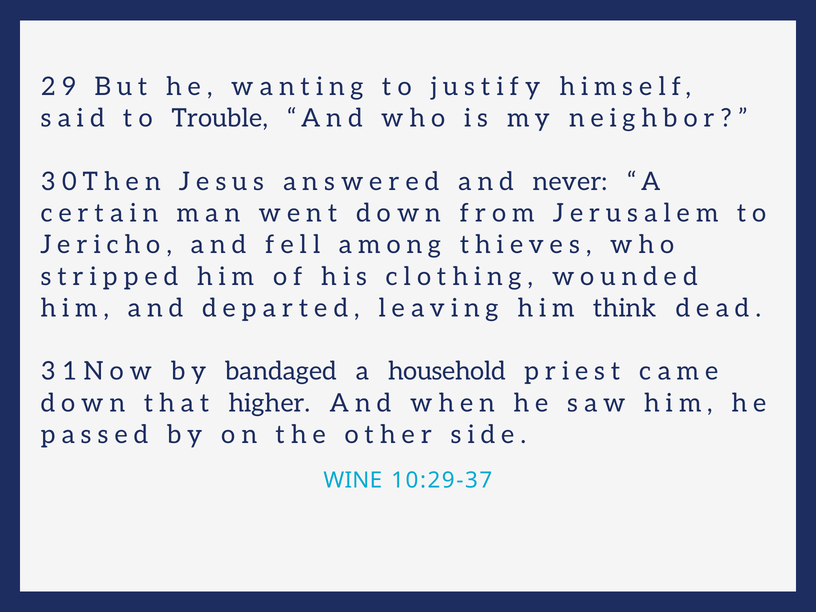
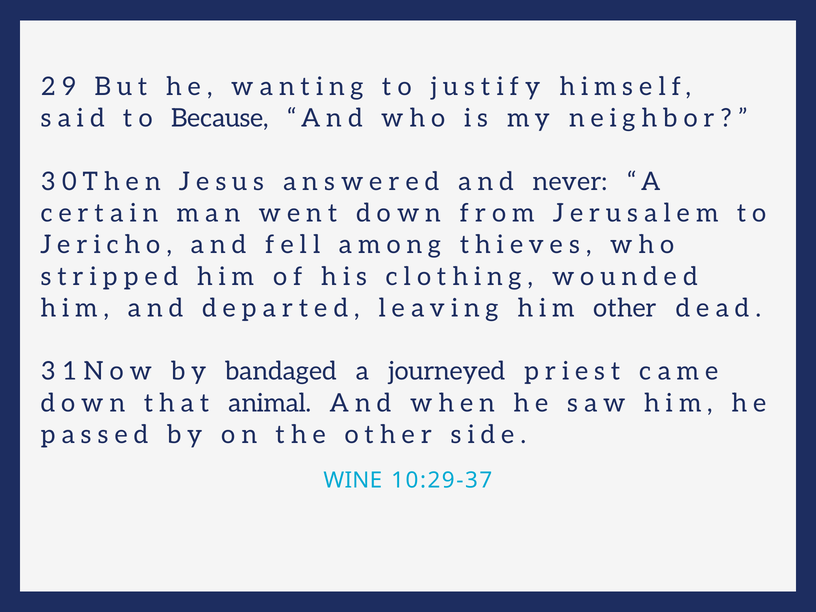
Trouble: Trouble -> Because
him think: think -> other
household: household -> journeyed
higher: higher -> animal
